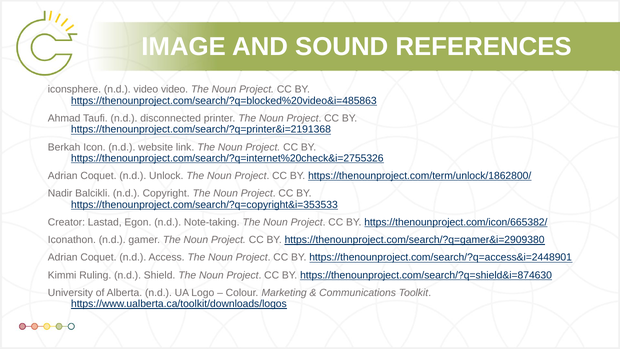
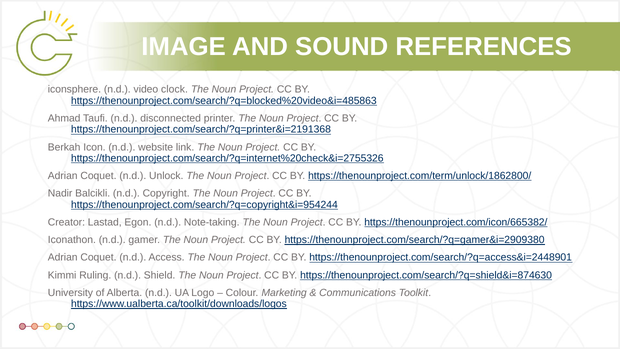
video video: video -> clock
https://thenounproject.com/search/?q=copyright&i=353533: https://thenounproject.com/search/?q=copyright&i=353533 -> https://thenounproject.com/search/?q=copyright&i=954244
